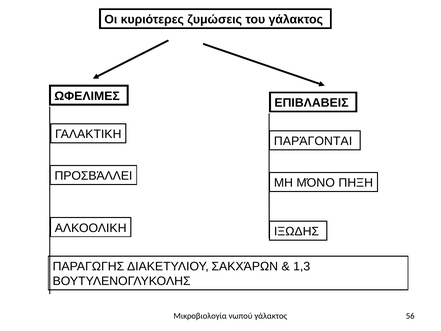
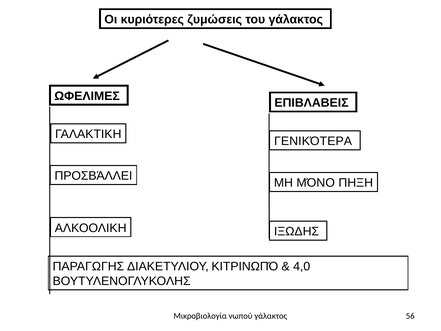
ΠΑΡΆΓΟΝΤΑΙ: ΠΑΡΆΓΟΝΤΑΙ -> ΓΕΝΙΚΌΤΕΡΑ
ΣΑΚΧΆΡΩΝ: ΣΑΚΧΆΡΩΝ -> ΚΙΤΡΙΝΩΠΌ
1,3: 1,3 -> 4,0
